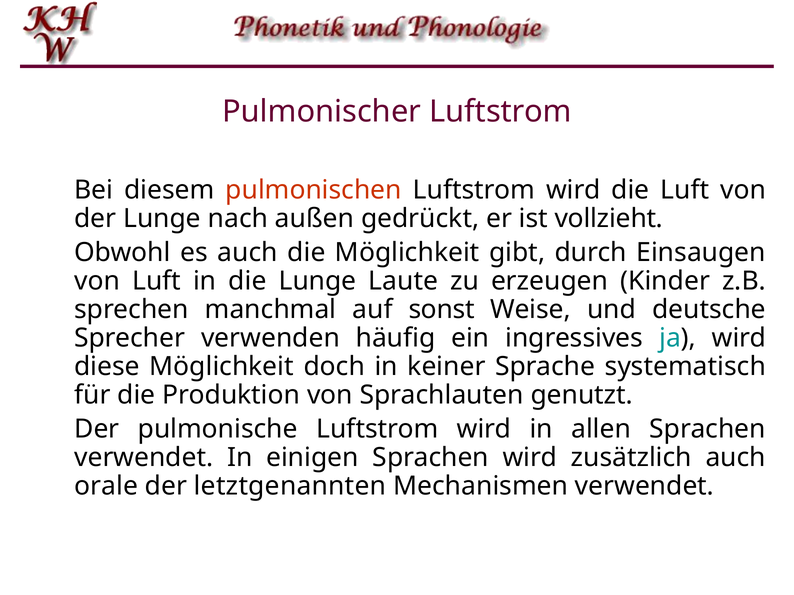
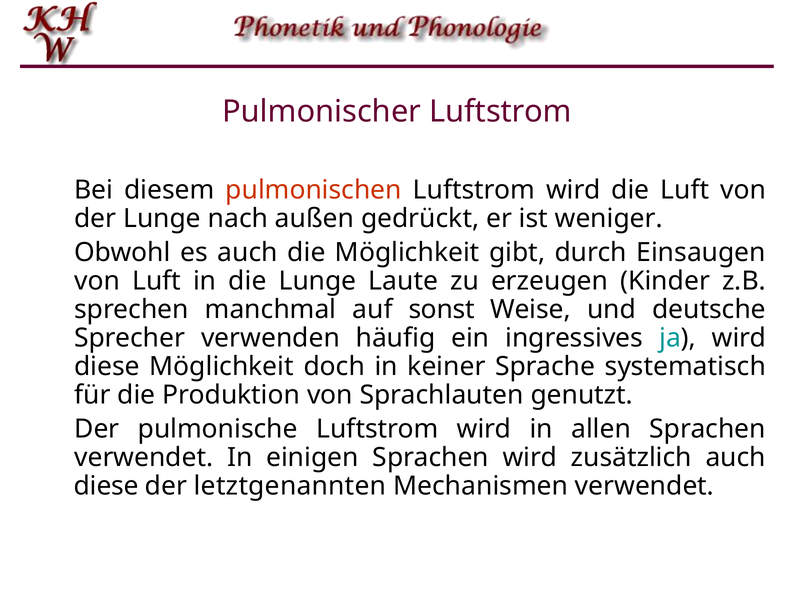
vollzieht: vollzieht -> weniger
orale at (106, 486): orale -> diese
